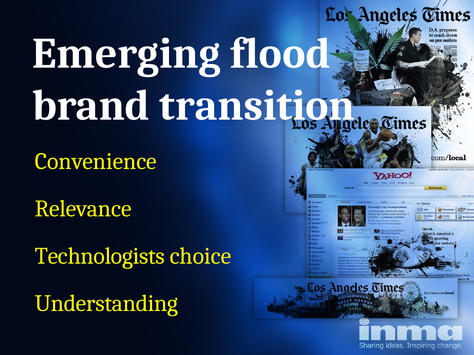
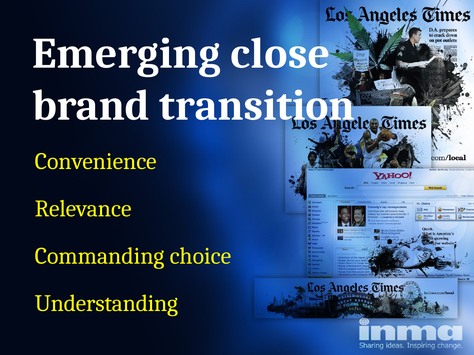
flood: flood -> close
Technologists: Technologists -> Commanding
